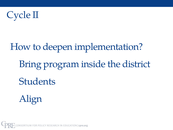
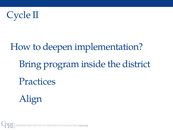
Students: Students -> Practices
